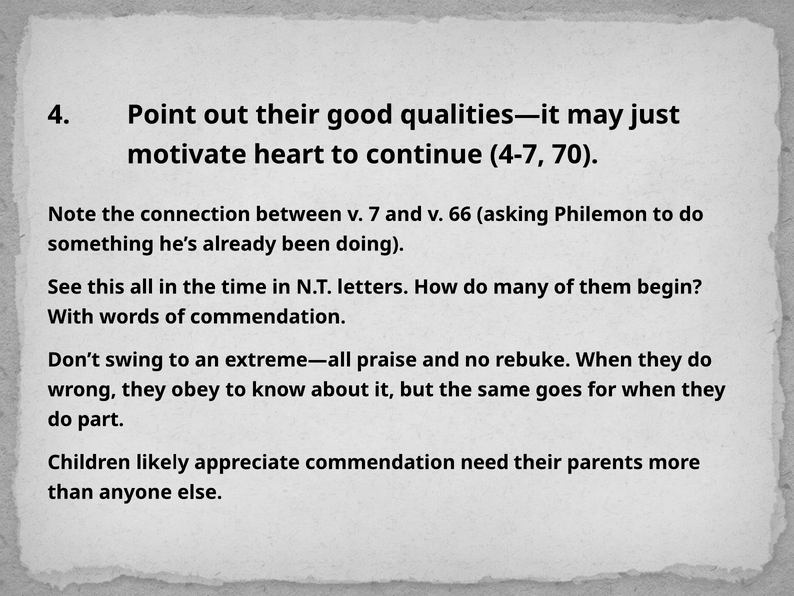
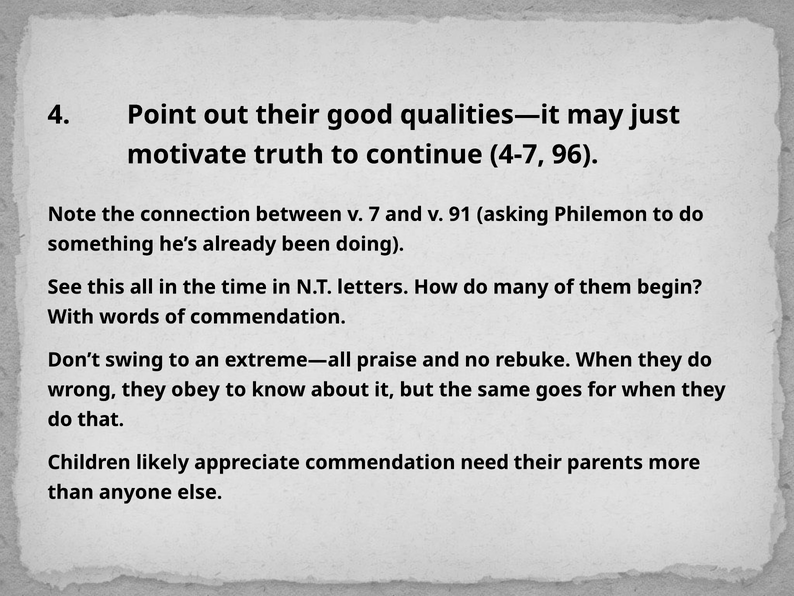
heart: heart -> truth
70: 70 -> 96
66: 66 -> 91
part: part -> that
